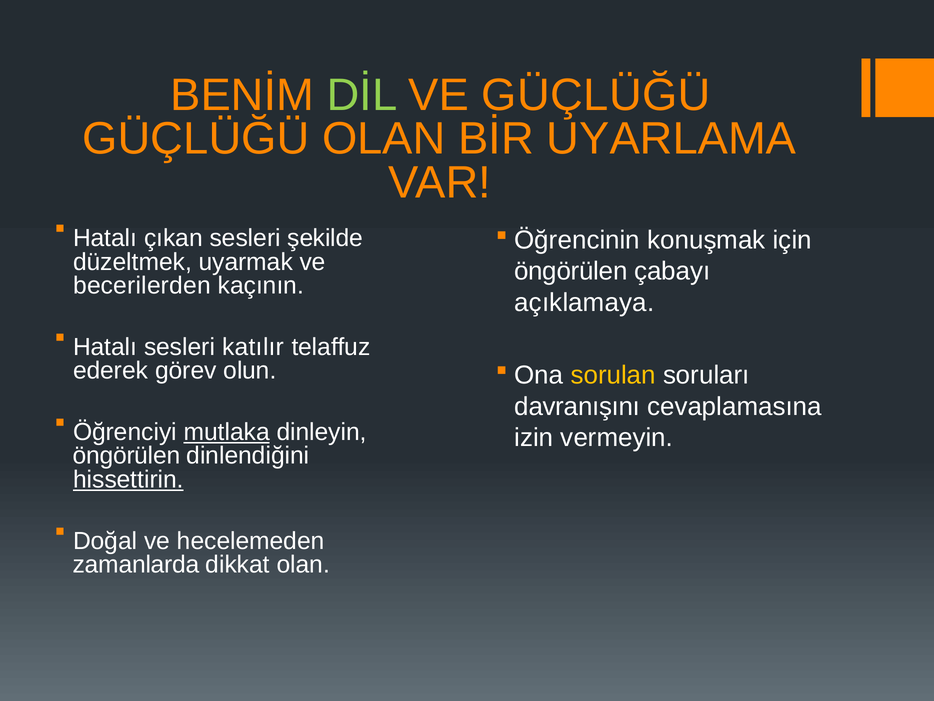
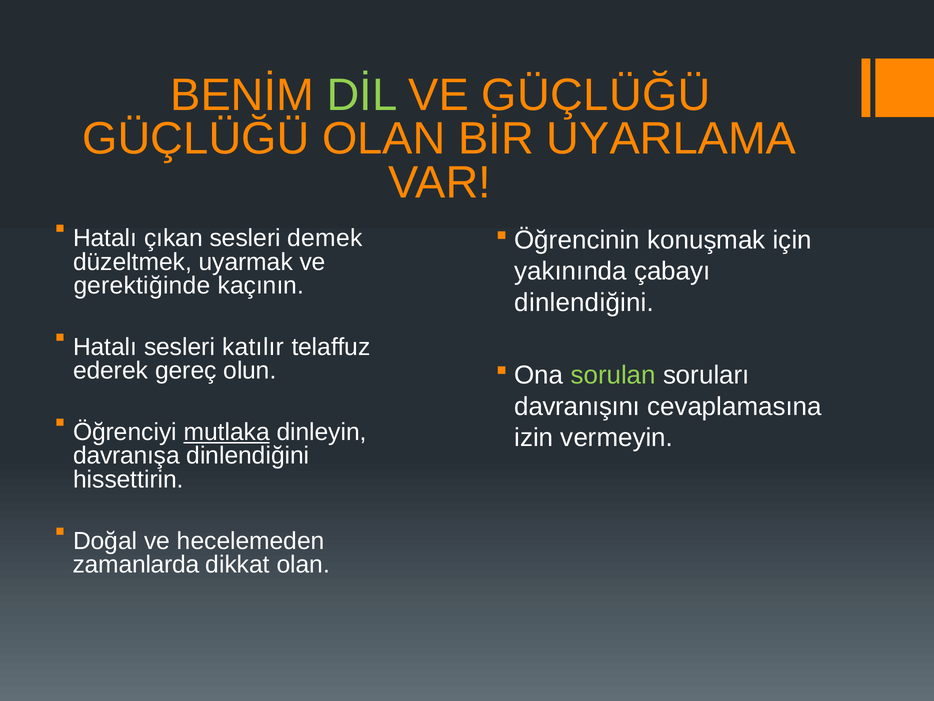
şekilde: şekilde -> demek
öngörülen at (571, 271): öngörülen -> yakınında
becerilerden: becerilerden -> gerektiğinde
açıklamaya at (584, 302): açıklamaya -> dinlendiğini
görev: görev -> gereç
sorulan colour: yellow -> light green
öngörülen at (126, 456): öngörülen -> davranışa
hissettirin underline: present -> none
